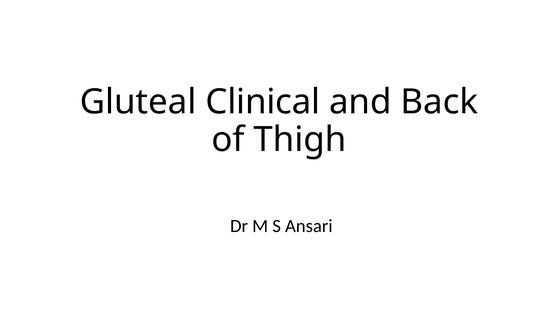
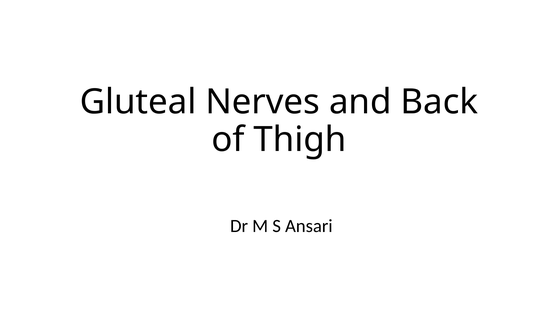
Clinical: Clinical -> Nerves
